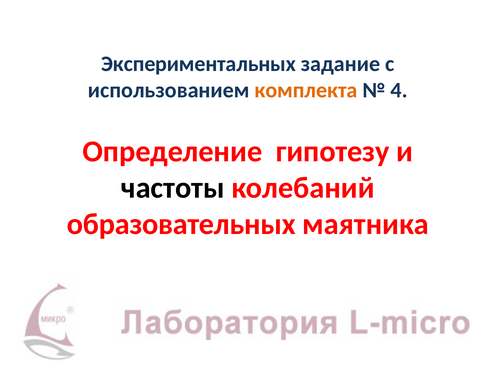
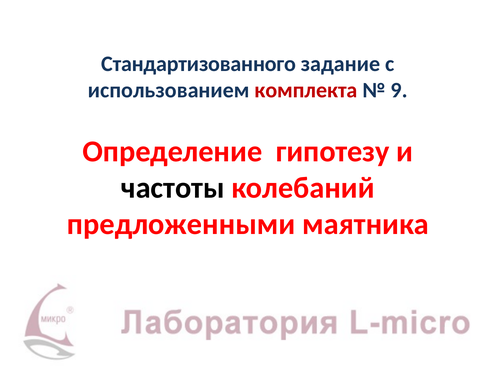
Экспериментальных: Экспериментальных -> Стандартизованного
комплекта colour: orange -> red
4: 4 -> 9
образовательных: образовательных -> предложенными
